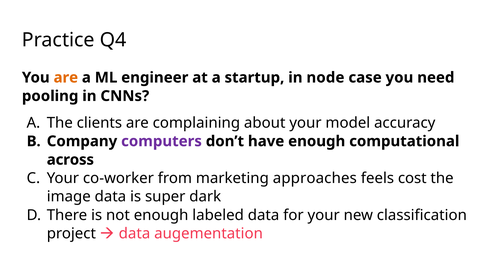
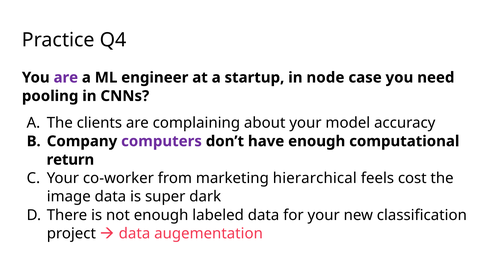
are at (66, 77) colour: orange -> purple
across: across -> return
approaches: approaches -> hierarchical
